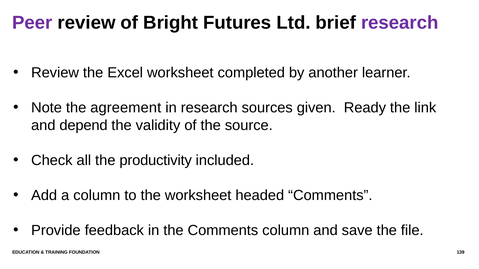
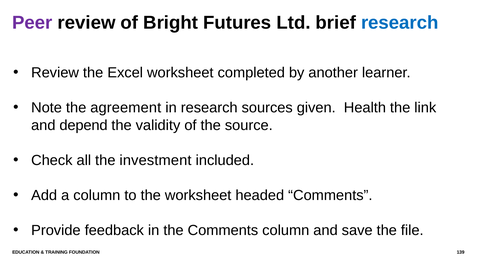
research at (400, 23) colour: purple -> blue
Ready: Ready -> Health
productivity: productivity -> investment
